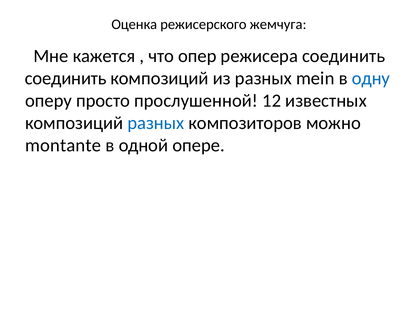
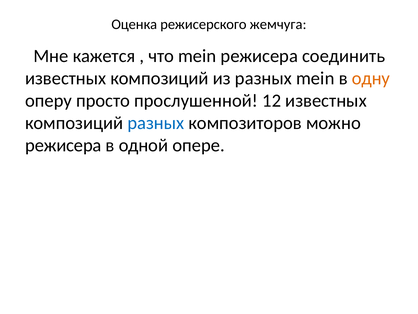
что опер: опер -> mein
соединить at (66, 78): соединить -> известных
одну colour: blue -> orange
montante at (63, 145): montante -> режисера
